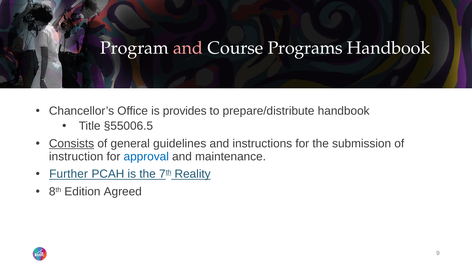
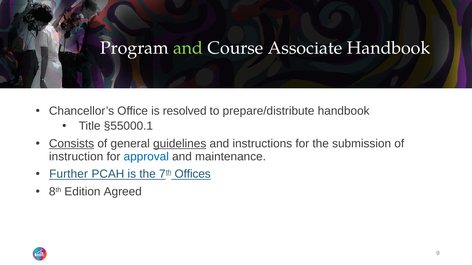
and at (188, 48) colour: pink -> light green
Programs: Programs -> Associate
provides: provides -> resolved
§55006.5: §55006.5 -> §55000.1
guidelines underline: none -> present
Reality: Reality -> Offices
